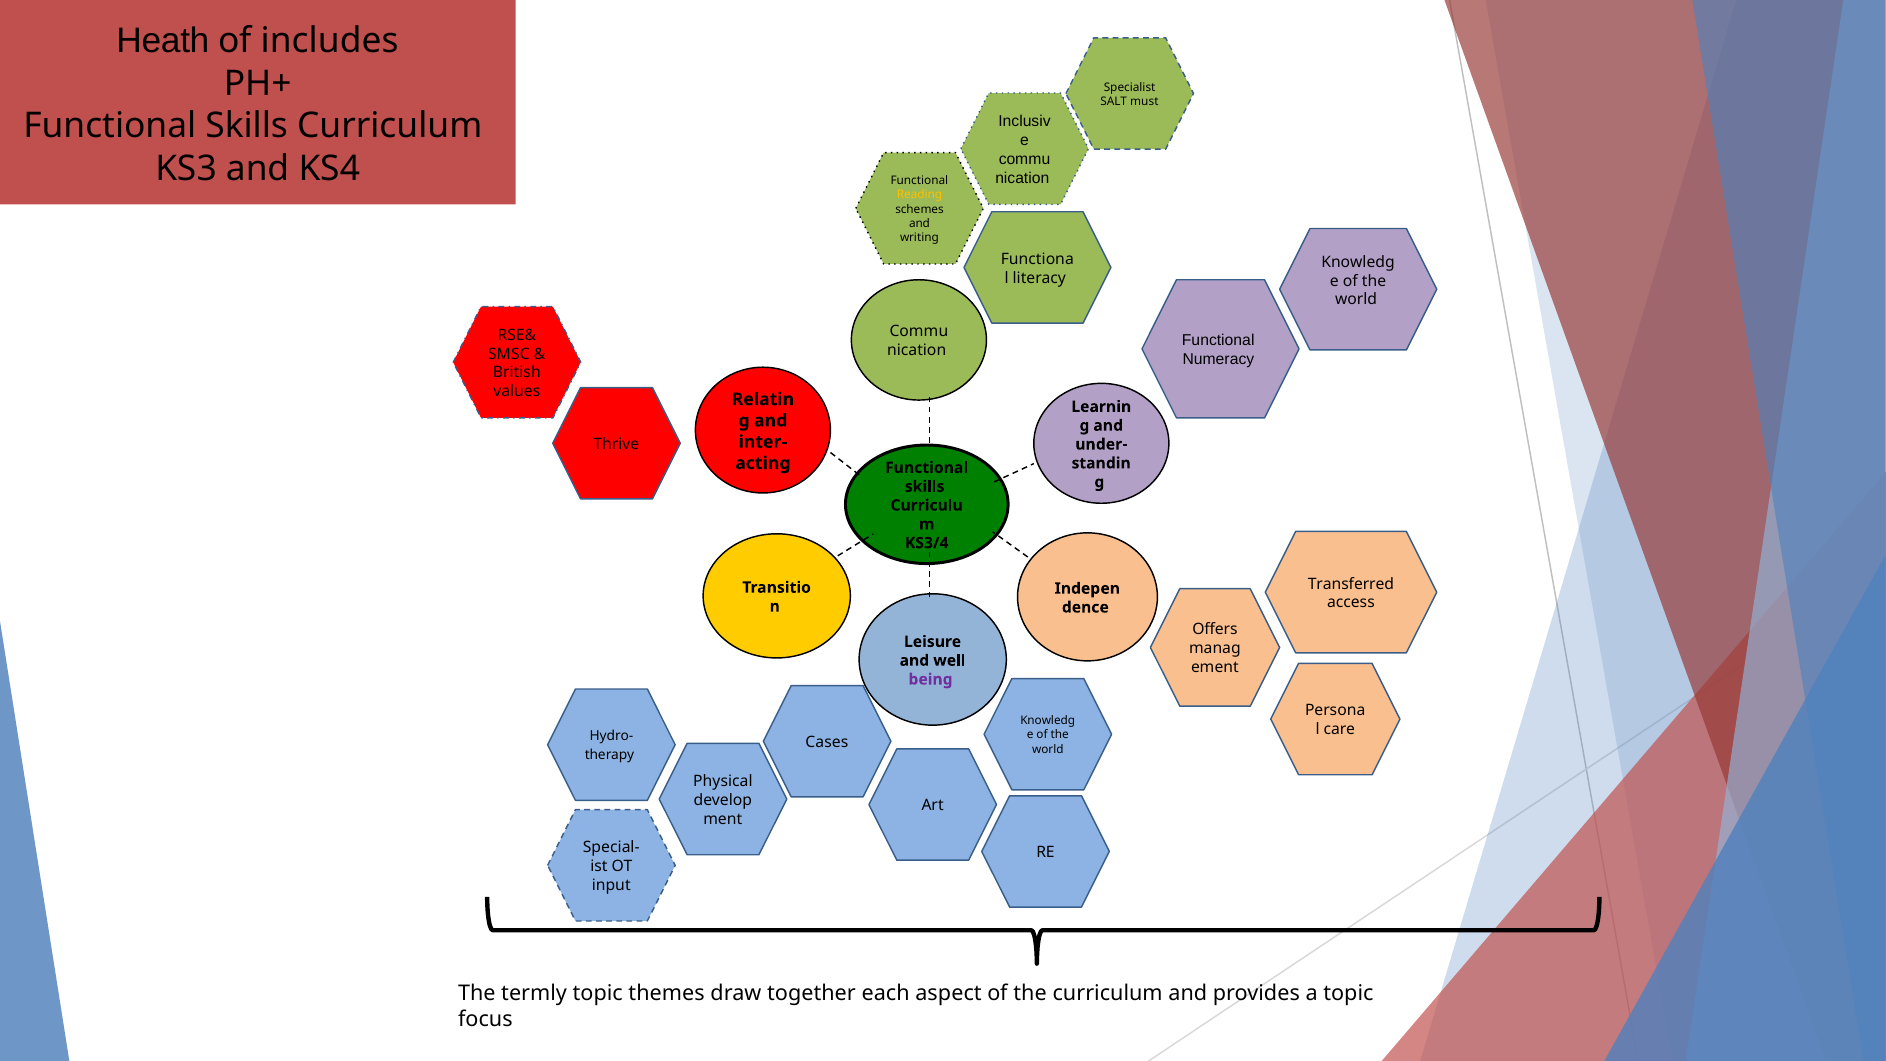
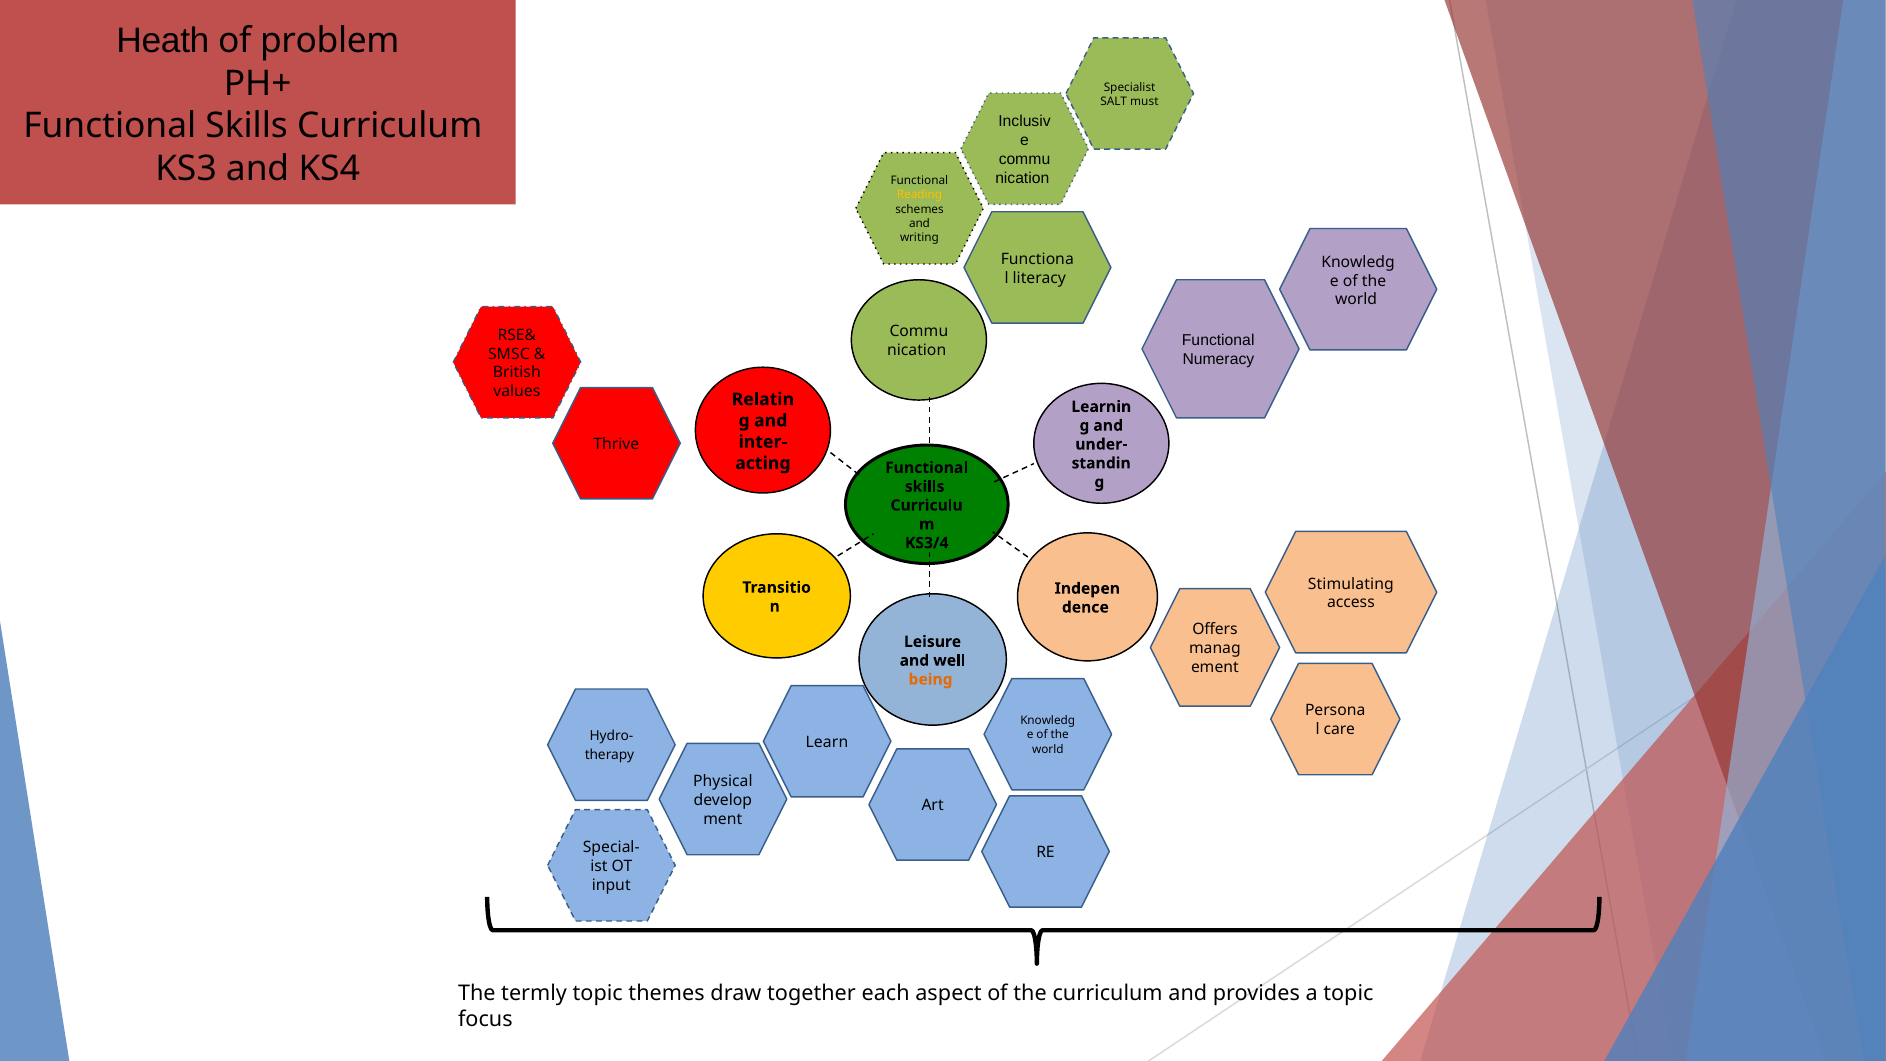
includes: includes -> problem
Transferred: Transferred -> Stimulating
being colour: purple -> orange
Cases: Cases -> Learn
